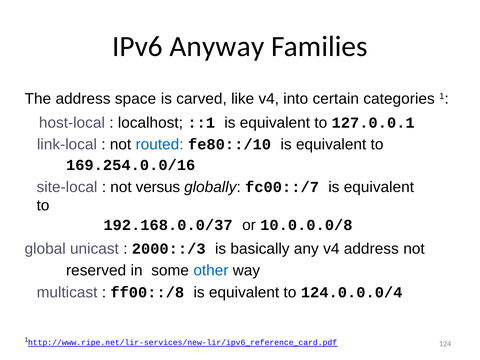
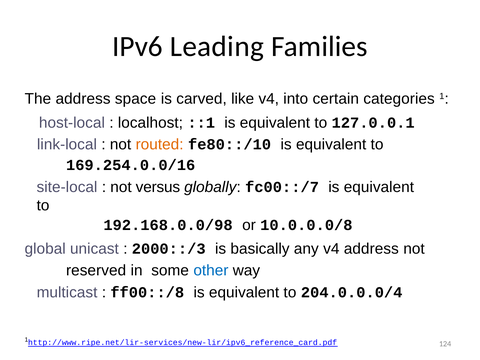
Anyway: Anyway -> Leading
routed colour: blue -> orange
192.168.0.0/37: 192.168.0.0/37 -> 192.168.0.0/98
124.0.0.0/4: 124.0.0.0/4 -> 204.0.0.0/4
